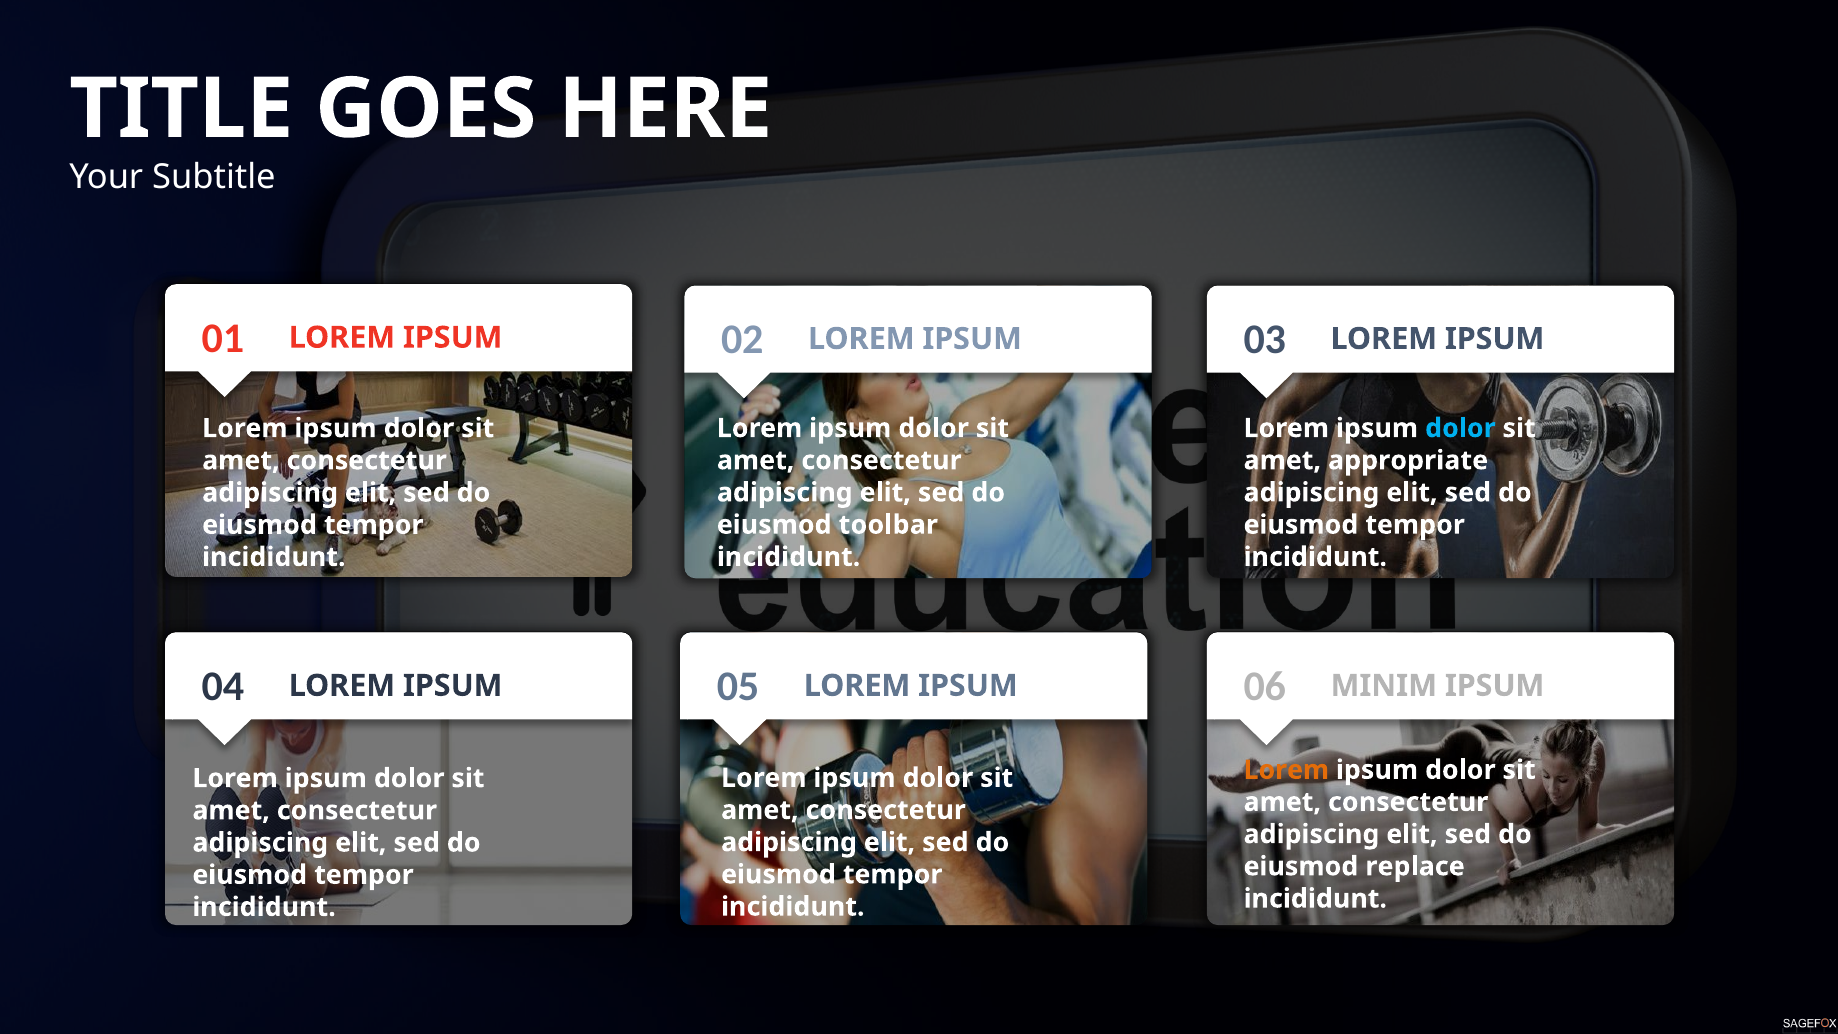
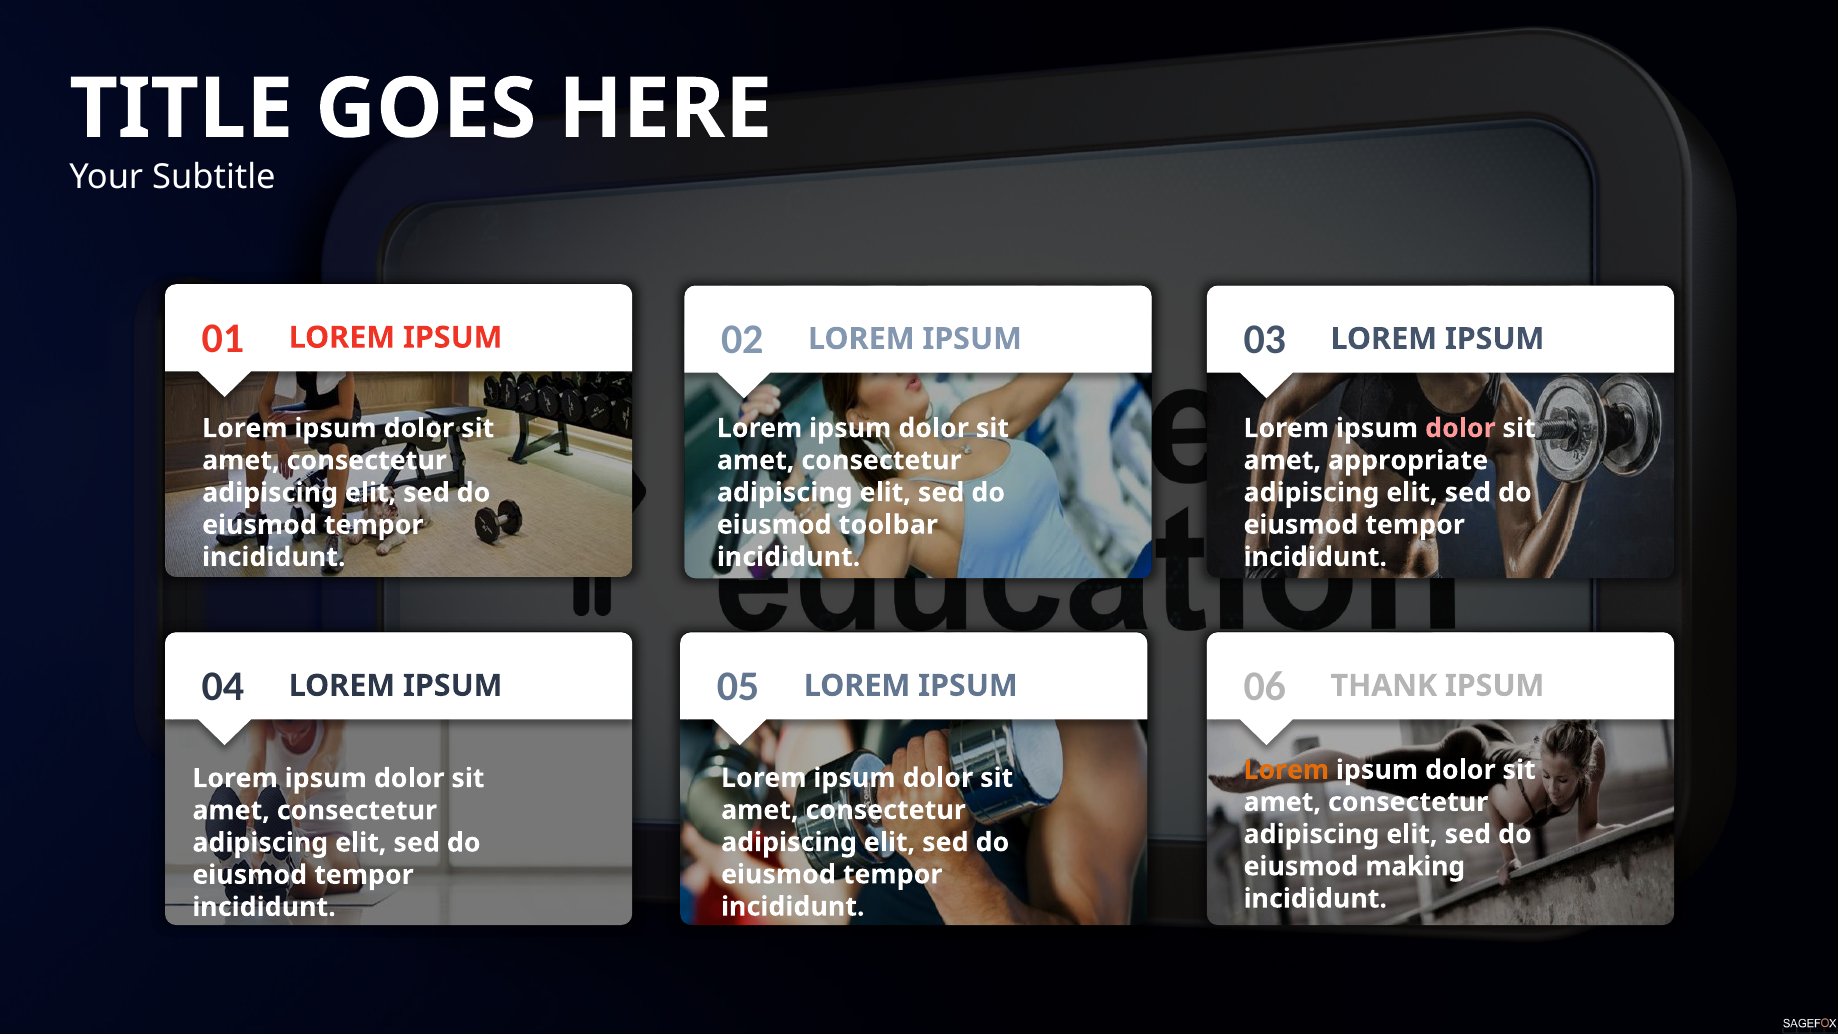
dolor at (1460, 428) colour: light blue -> pink
MINIM: MINIM -> THANK
replace: replace -> making
